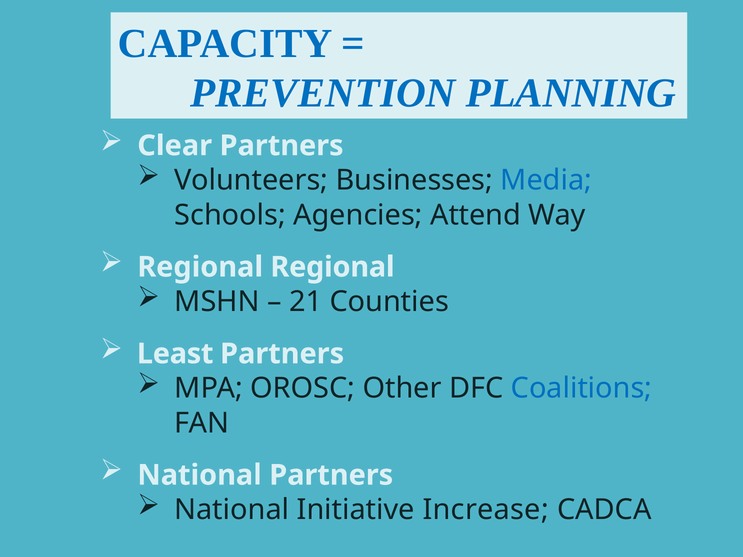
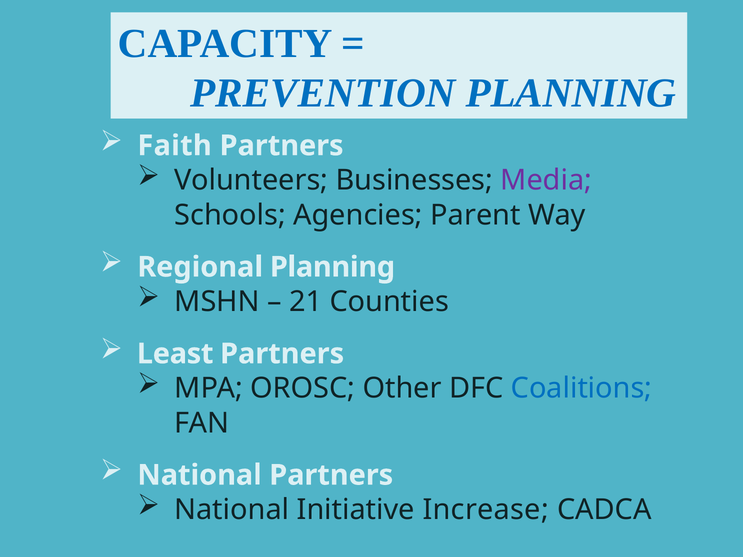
Clear: Clear -> Faith
Media colour: blue -> purple
Attend: Attend -> Parent
Regional Regional: Regional -> Planning
